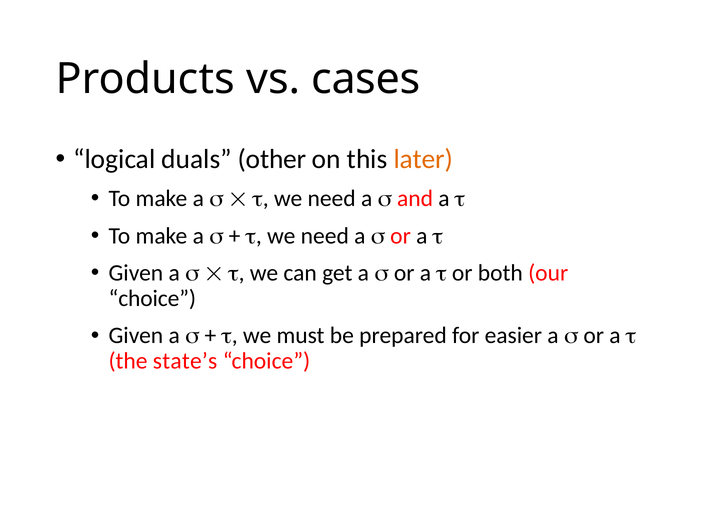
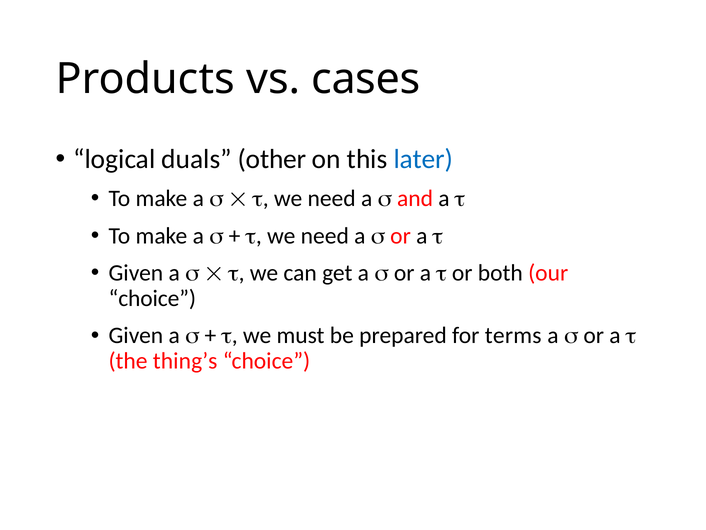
later colour: orange -> blue
easier: easier -> terms
state’s: state’s -> thing’s
